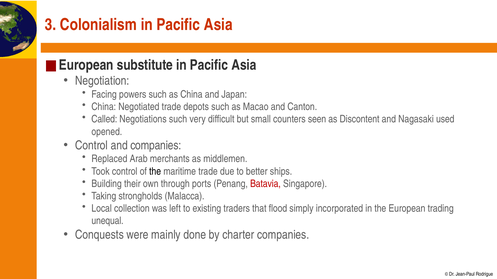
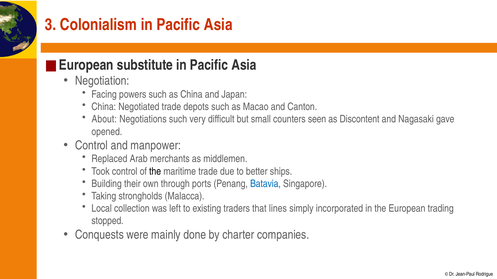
Called: Called -> About
used: used -> gave
and companies: companies -> manpower
Batavia colour: red -> blue
flood: flood -> lines
unequal: unequal -> stopped
